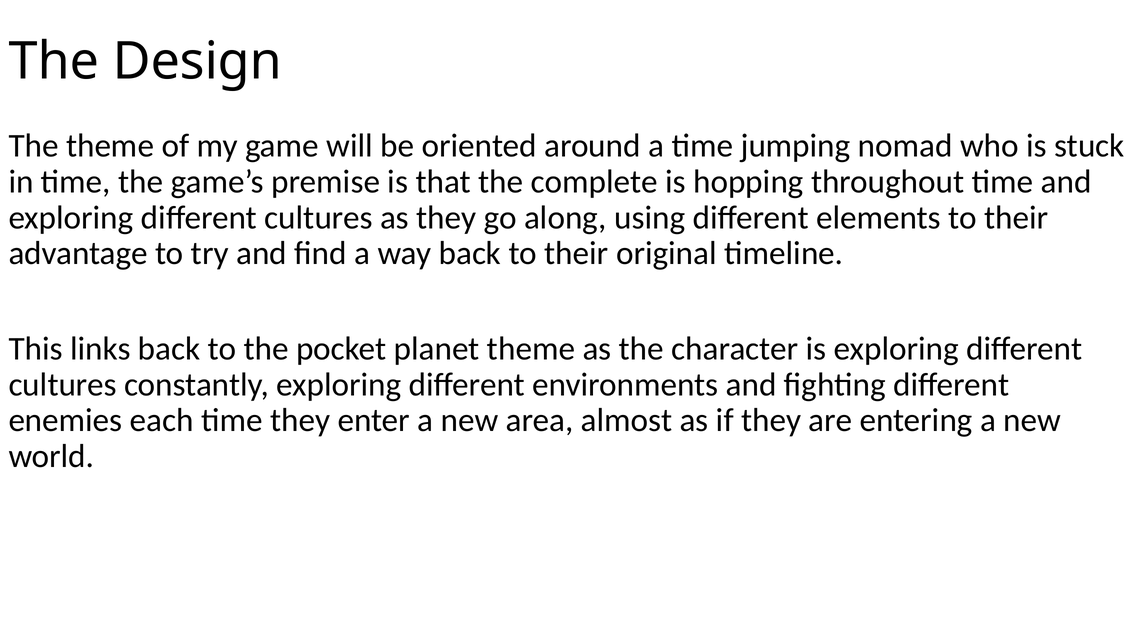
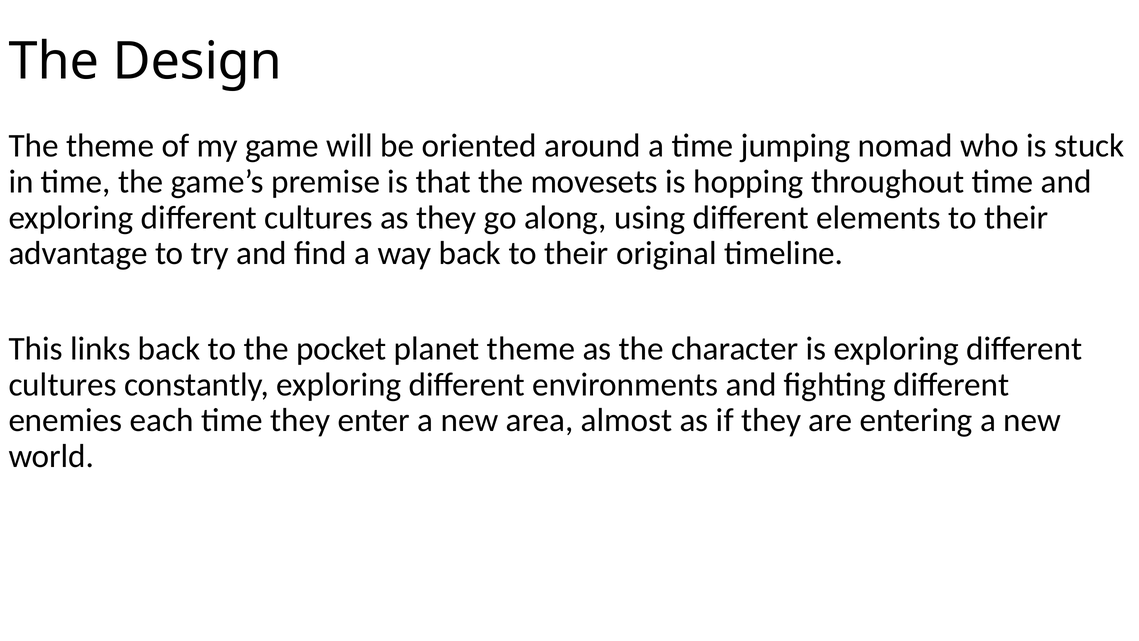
complete: complete -> movesets
